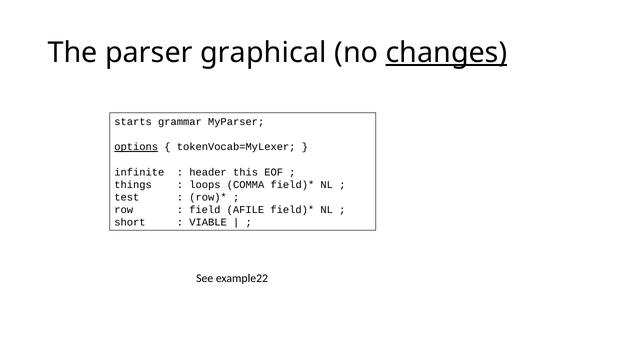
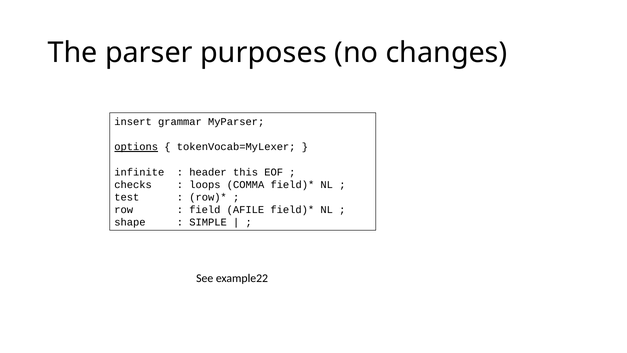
graphical: graphical -> purposes
changes underline: present -> none
starts: starts -> insert
things: things -> checks
short: short -> shape
VIABLE: VIABLE -> SIMPLE
